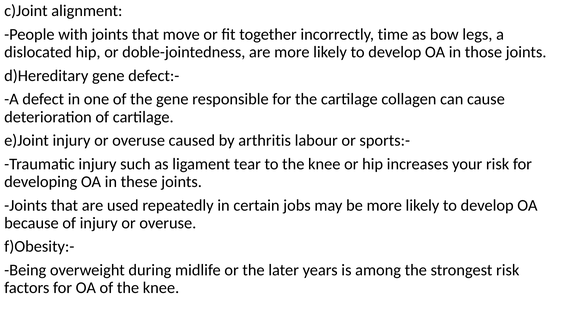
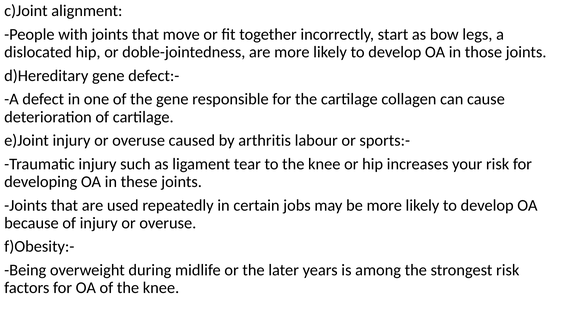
time: time -> start
